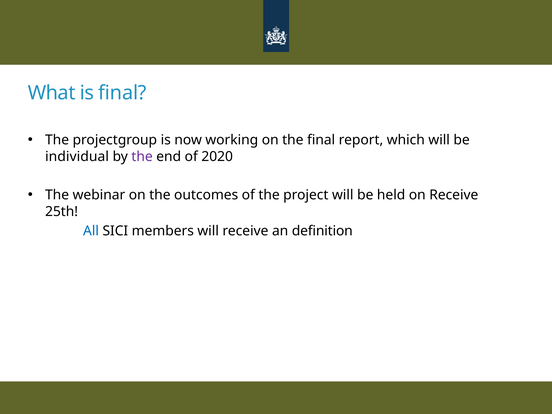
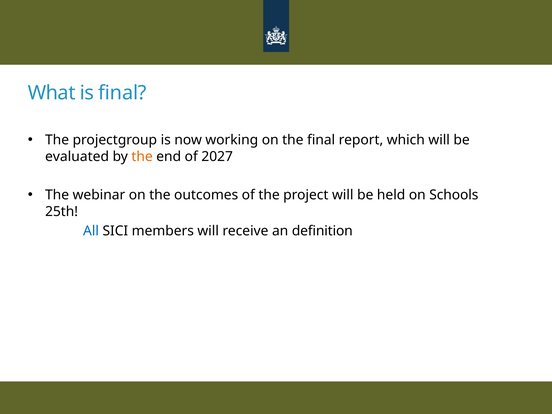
individual: individual -> evaluated
the at (142, 156) colour: purple -> orange
2020: 2020 -> 2027
on Receive: Receive -> Schools
